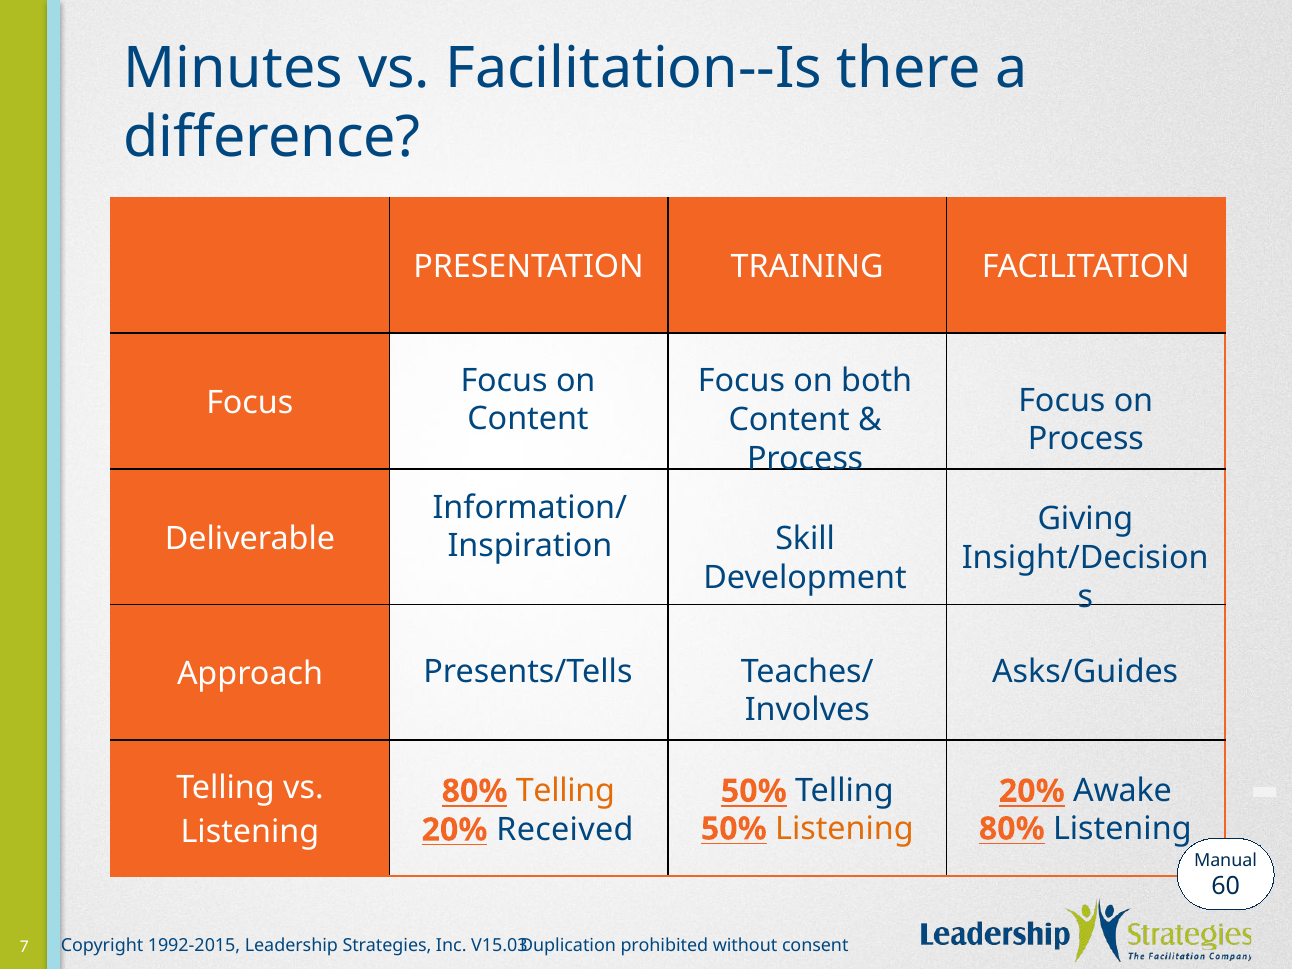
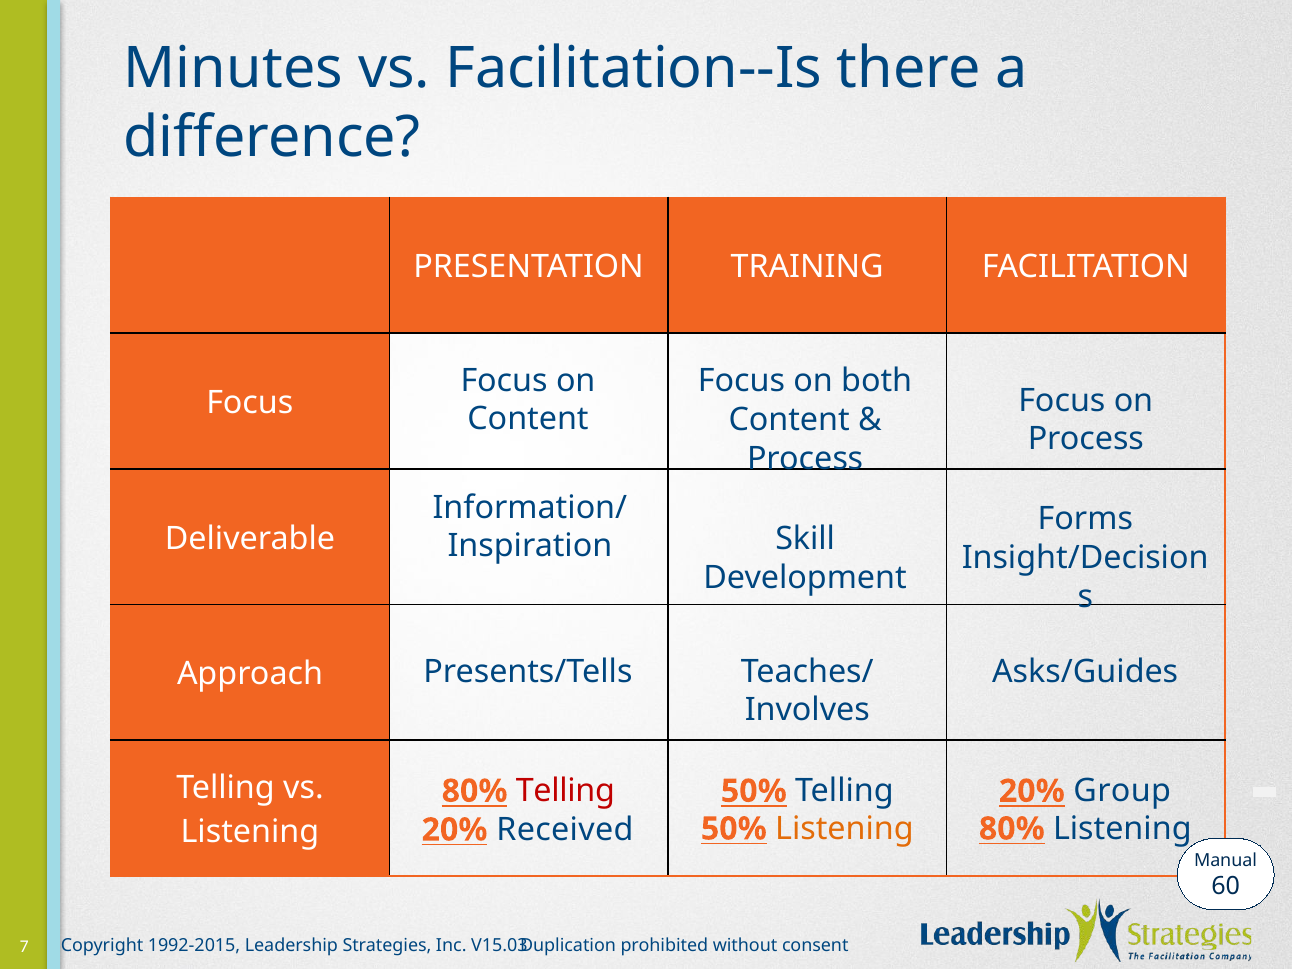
Giving: Giving -> Forms
Telling at (565, 791) colour: orange -> red
Awake: Awake -> Group
